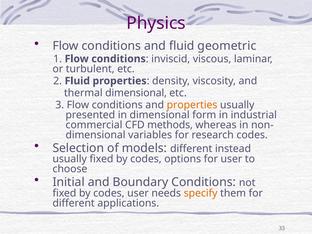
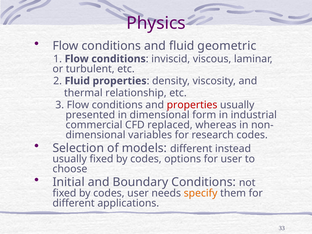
thermal dimensional: dimensional -> relationship
properties at (192, 105) colour: orange -> red
methods: methods -> replaced
